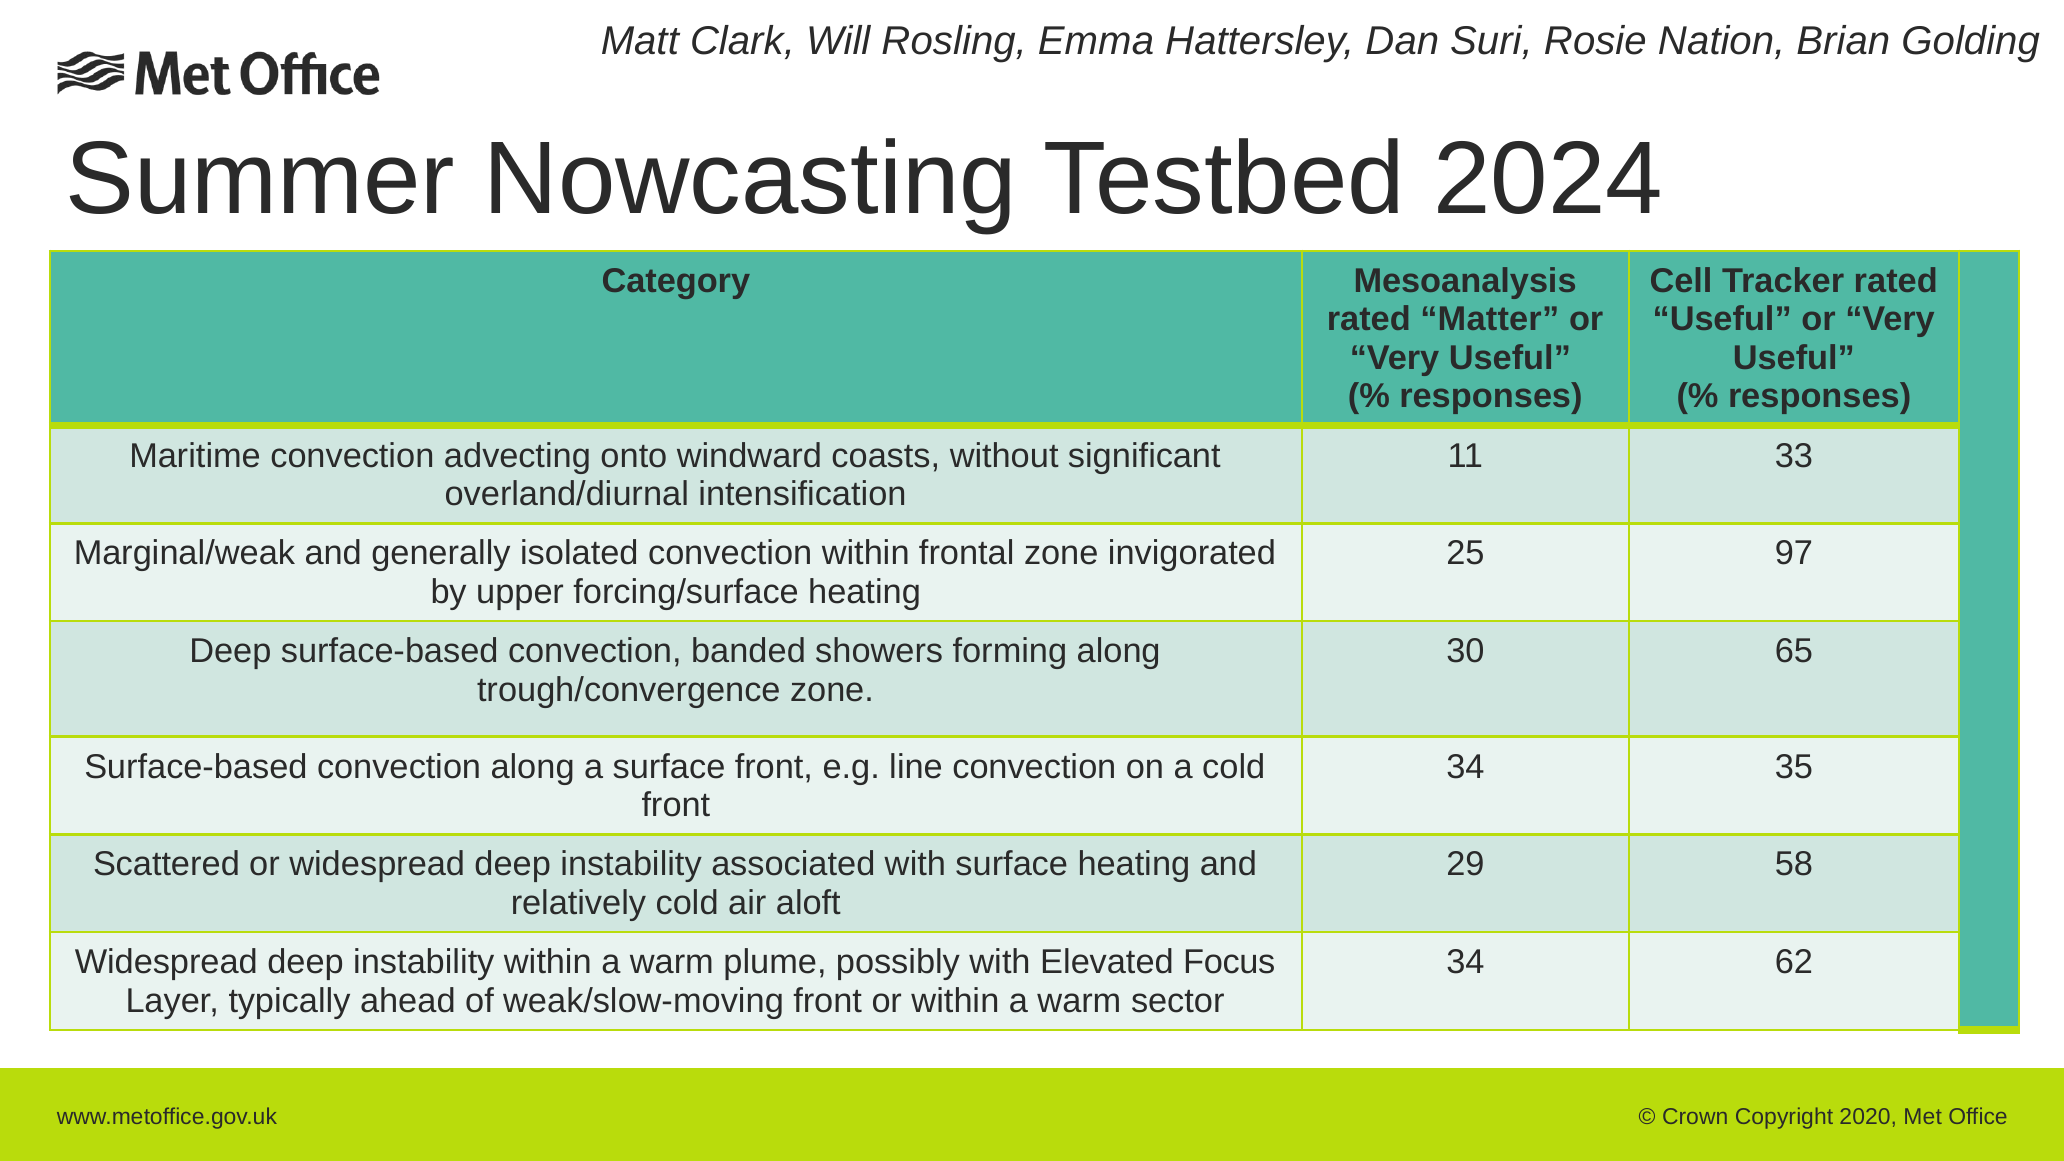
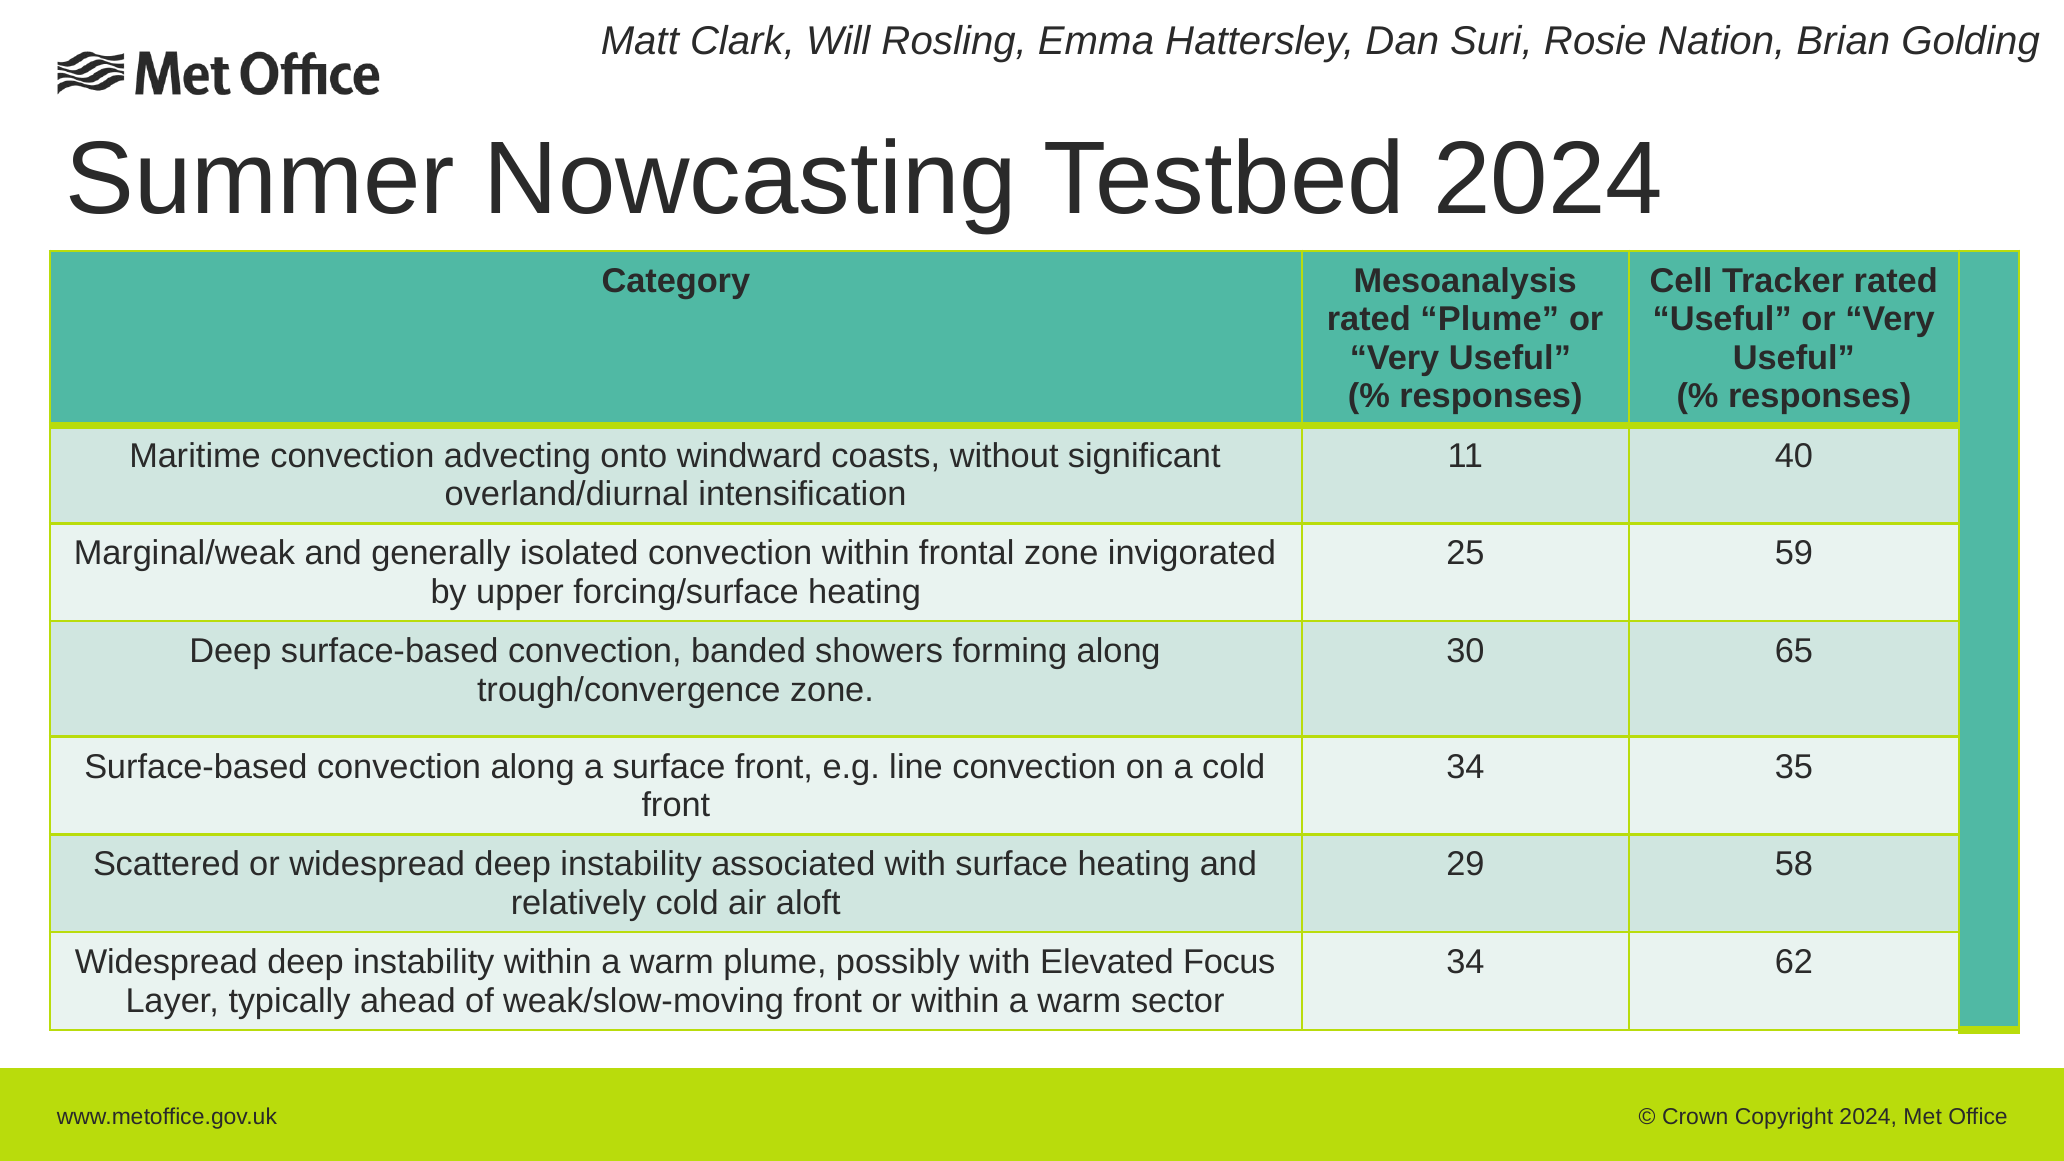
rated Matter: Matter -> Plume
33: 33 -> 40
97: 97 -> 59
Copyright 2020: 2020 -> 2024
